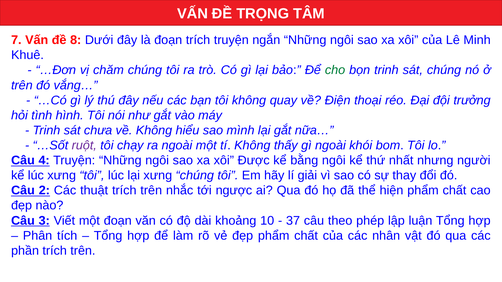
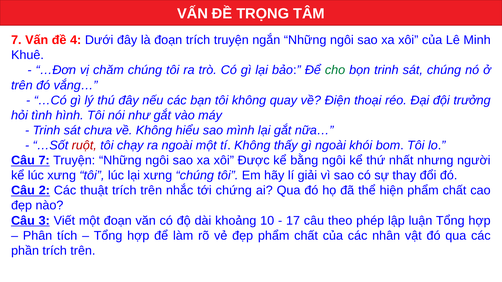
8: 8 -> 4
ruột colour: purple -> red
Câu 4: 4 -> 7
ngược: ngược -> chứng
37: 37 -> 17
